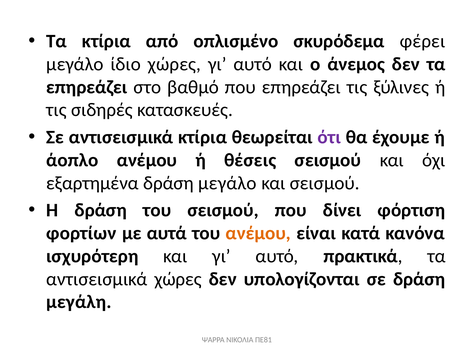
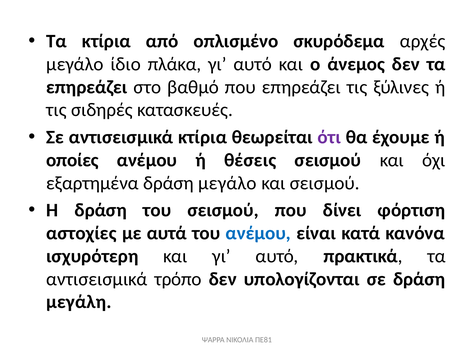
φέρει: φέρει -> αρχές
ίδιο χώρες: χώρες -> πλάκα
άοπλο: άοπλο -> οποίες
φορτίων: φορτίων -> αστοχίες
ανέμου at (258, 233) colour: orange -> blue
αντισεισμικά χώρες: χώρες -> τρόπο
